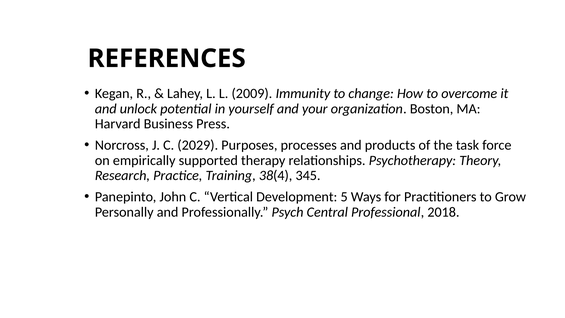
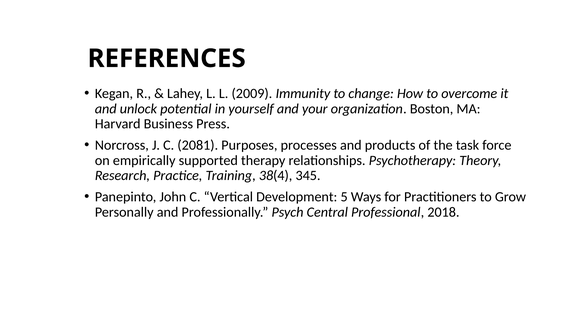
2029: 2029 -> 2081
